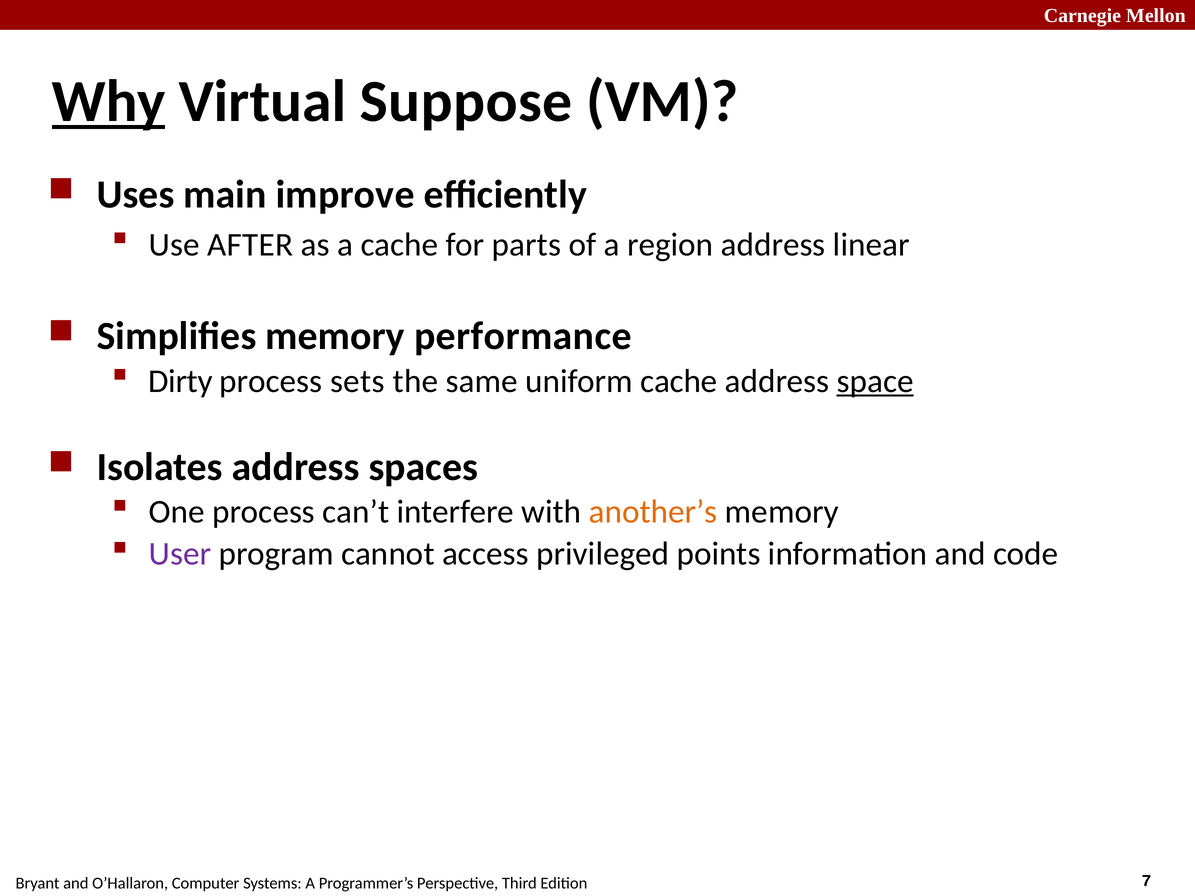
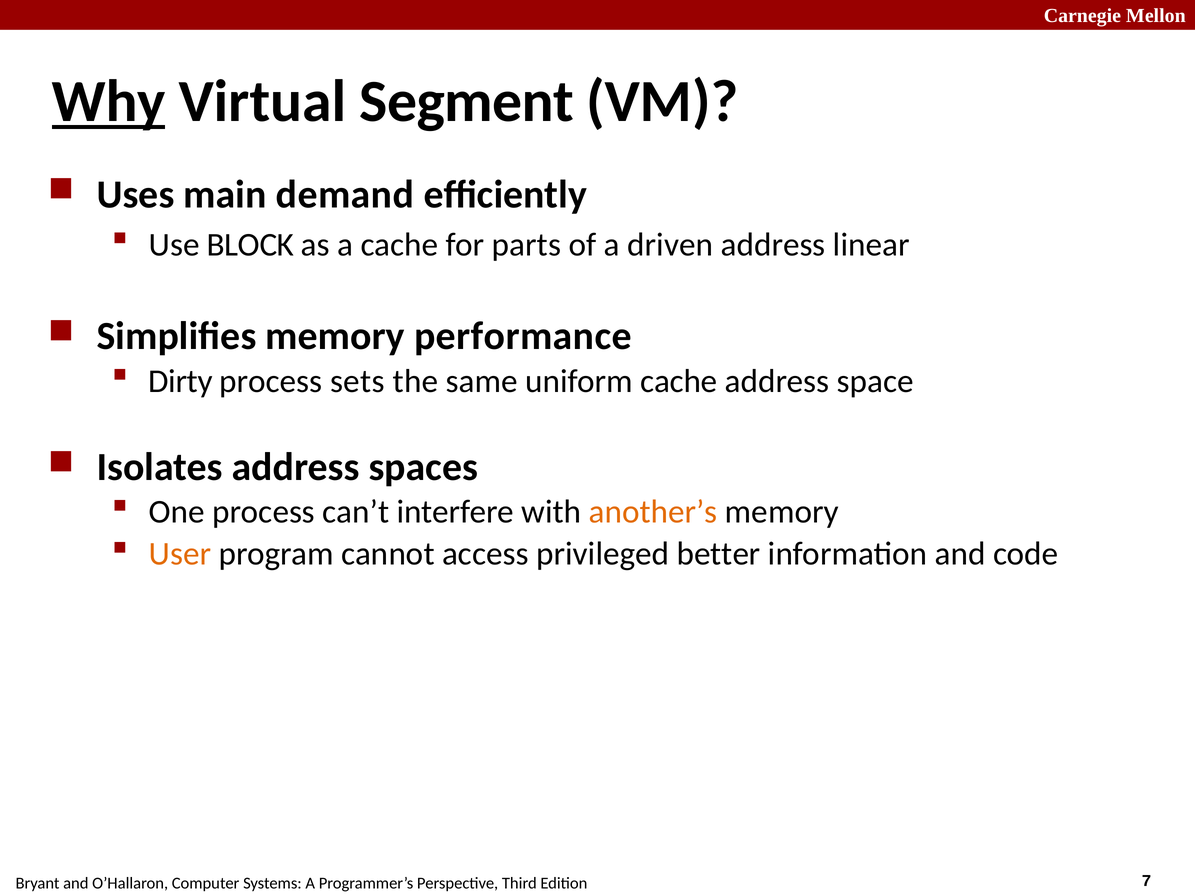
Suppose: Suppose -> Segment
improve: improve -> demand
AFTER: AFTER -> BLOCK
region: region -> driven
space underline: present -> none
User colour: purple -> orange
points: points -> better
